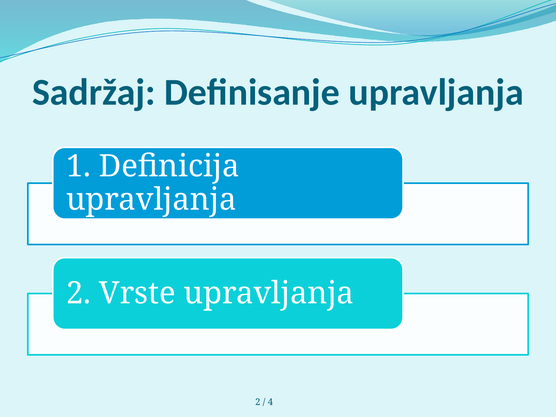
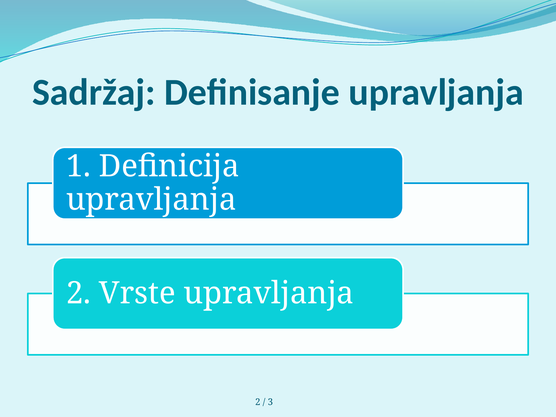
4: 4 -> 3
